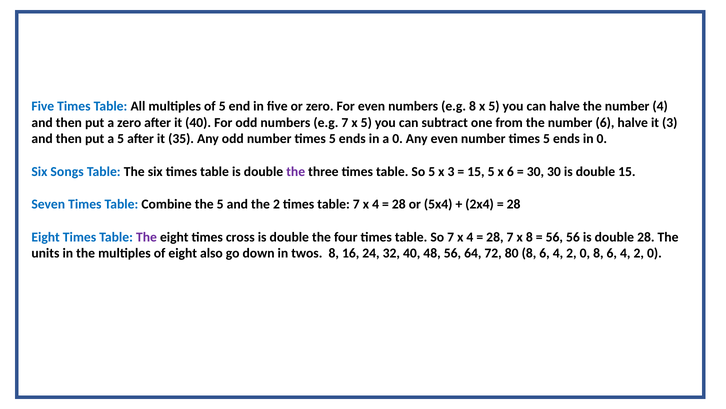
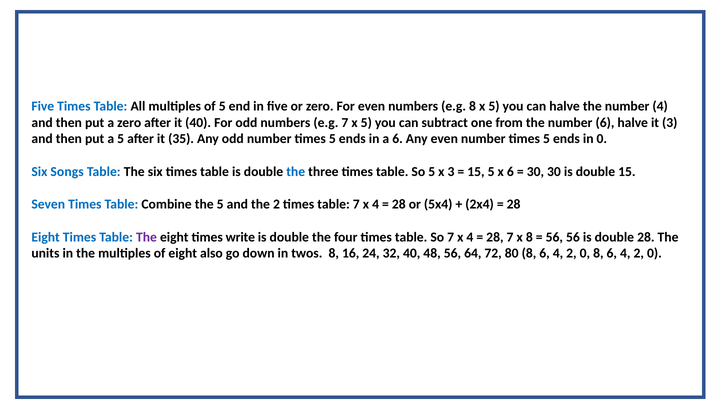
a 0: 0 -> 6
the at (296, 171) colour: purple -> blue
cross: cross -> write
